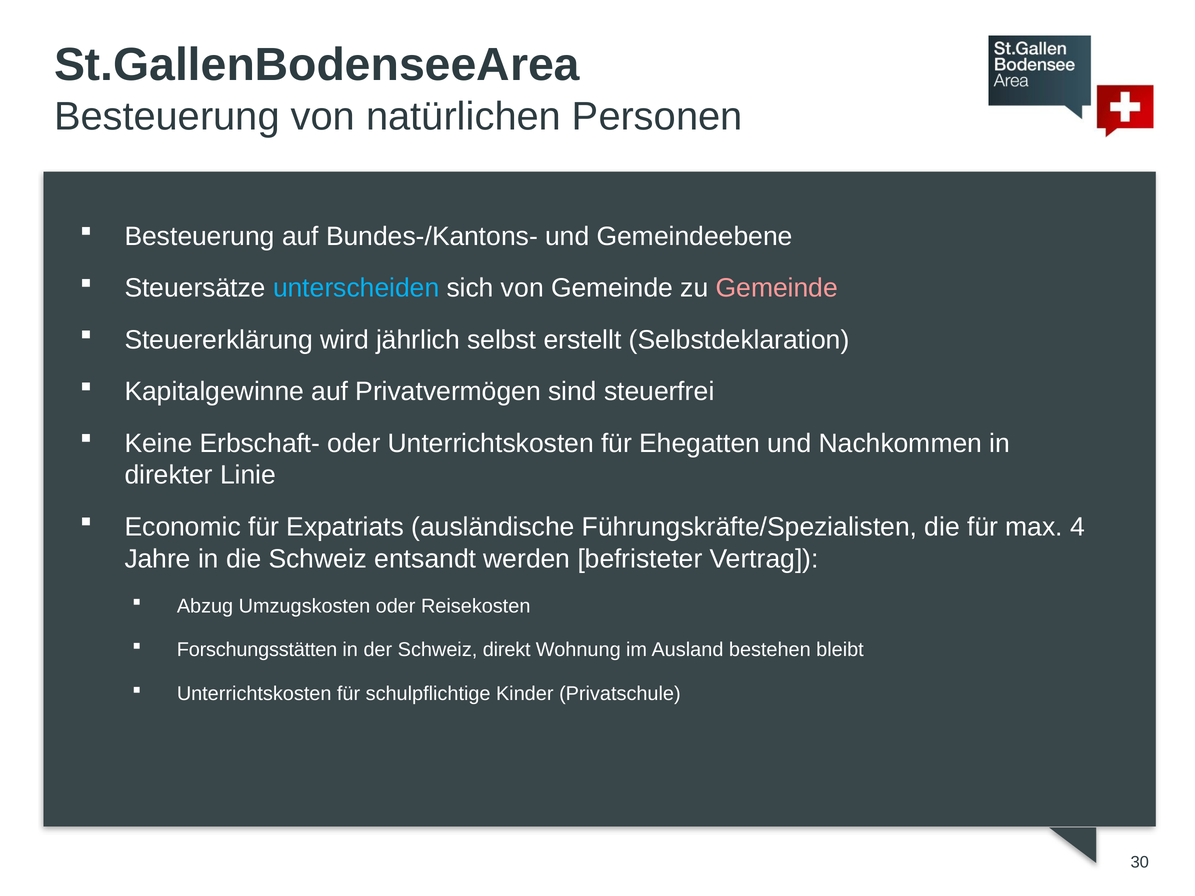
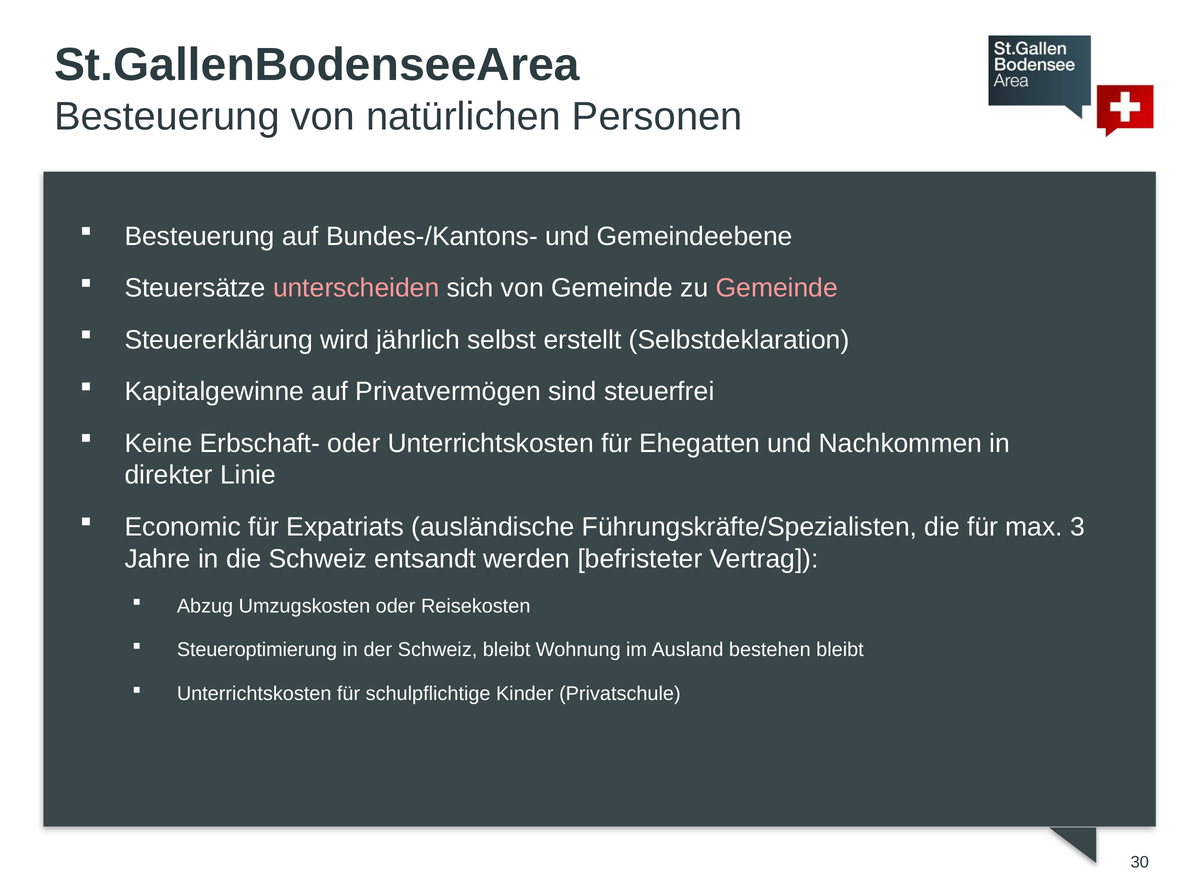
unterscheiden colour: light blue -> pink
4: 4 -> 3
Forschungsstätten: Forschungsstätten -> Steueroptimierung
Schweiz direkt: direkt -> bleibt
